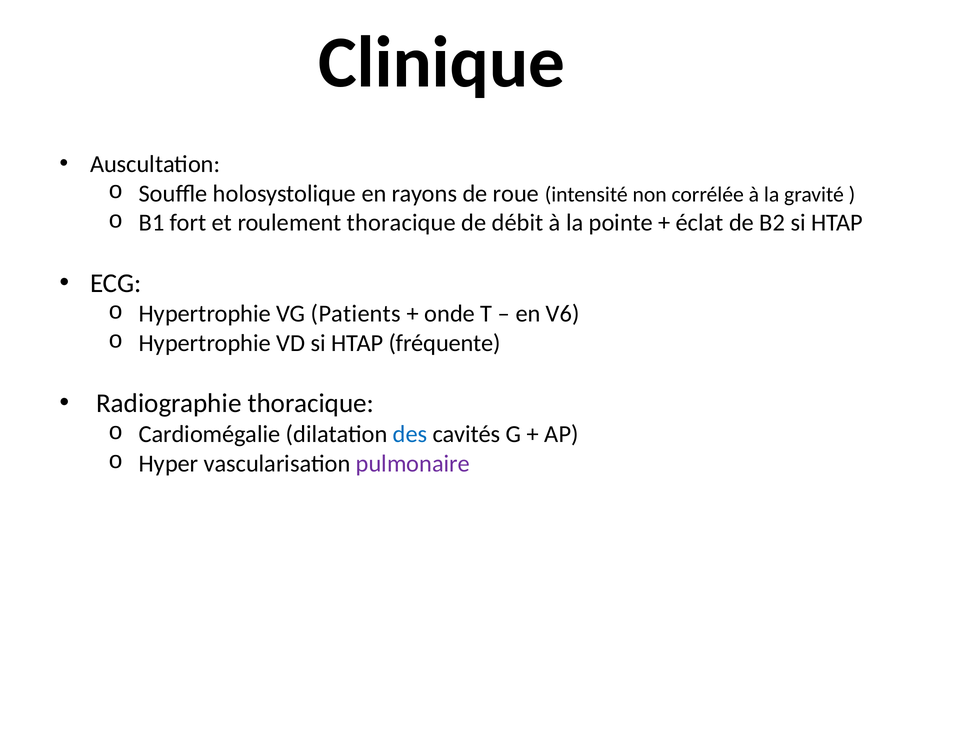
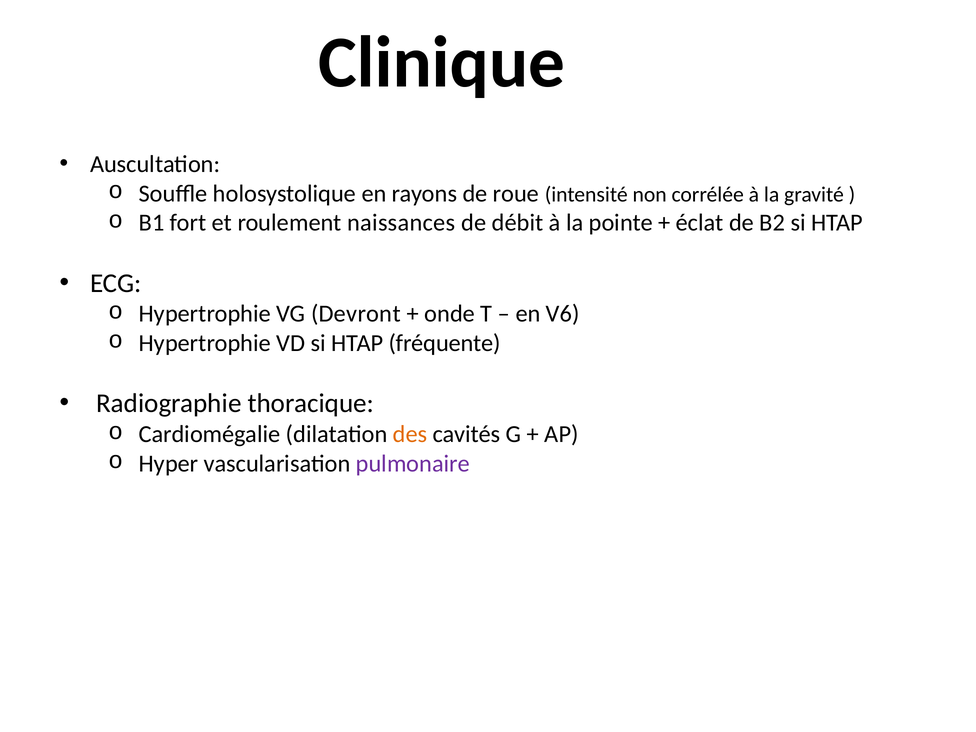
roulement thoracique: thoracique -> naissances
Patients: Patients -> Devront
des colour: blue -> orange
